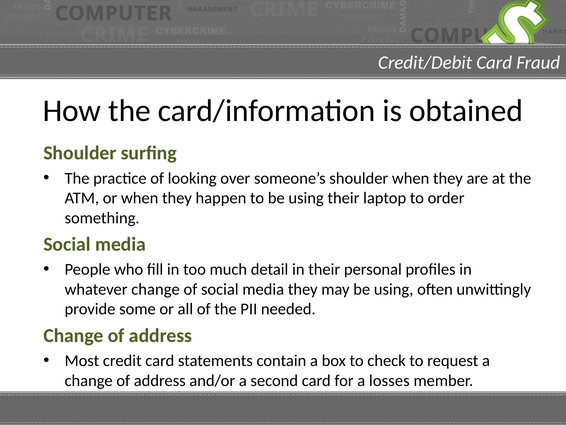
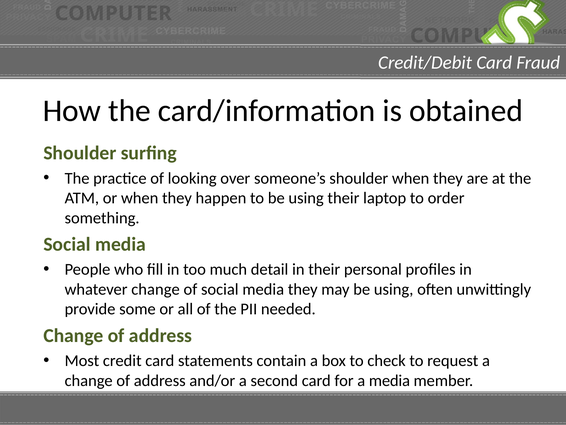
a losses: losses -> media
